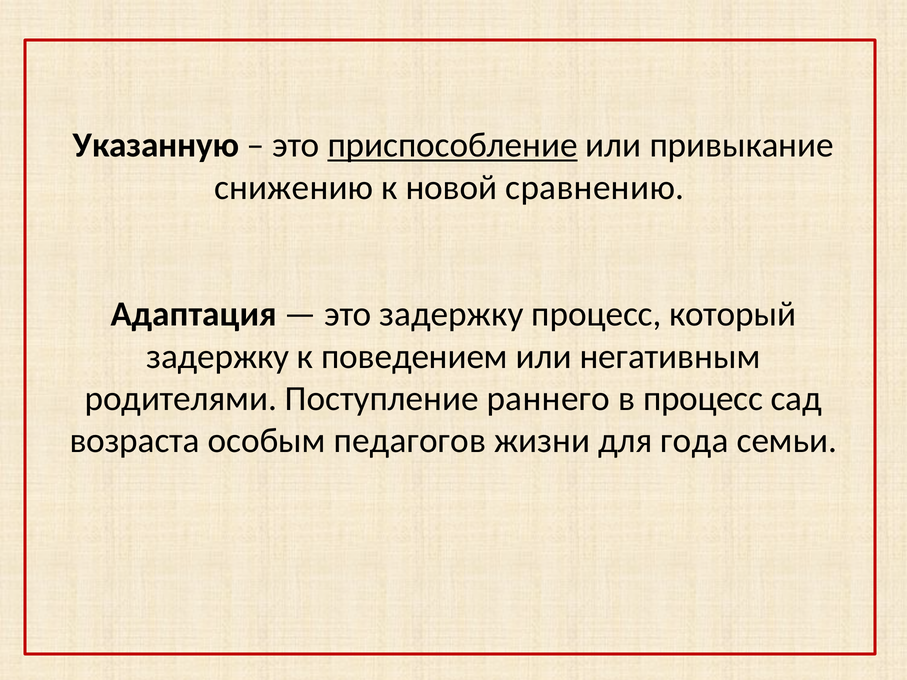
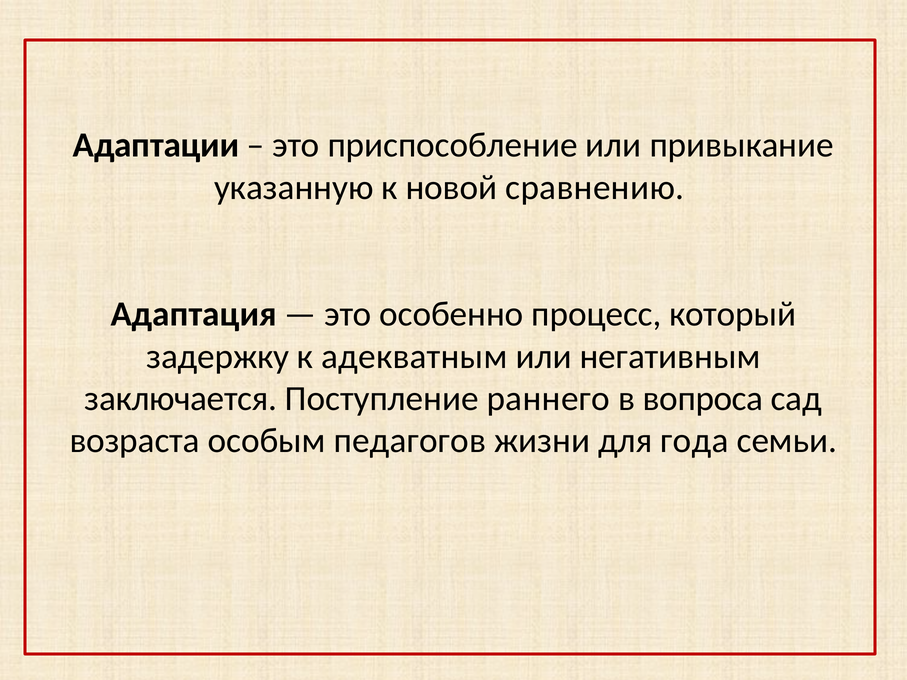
Указанную: Указанную -> Адаптации
приспособление underline: present -> none
снижению: снижению -> указанную
это задержку: задержку -> особенно
поведением: поведением -> адекватным
родителями: родителями -> заключается
в процесс: процесс -> вопроса
